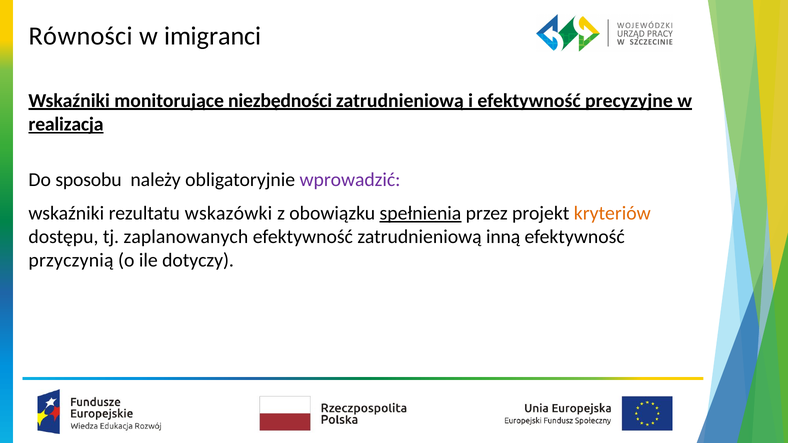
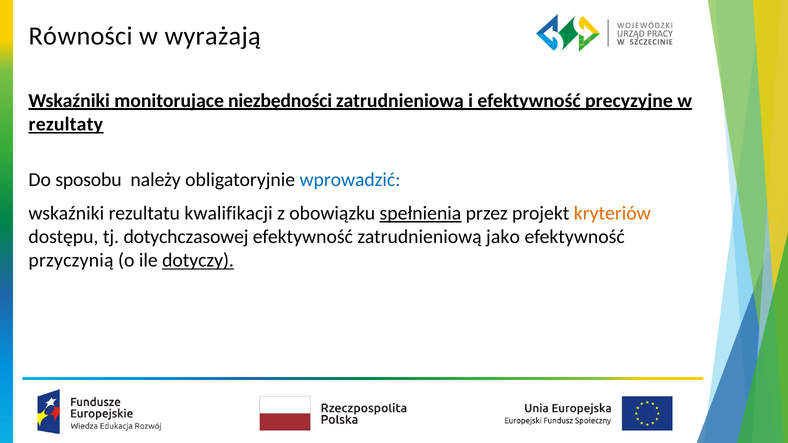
imigranci: imigranci -> wyrażają
realizacja: realizacja -> rezultaty
wprowadzić colour: purple -> blue
wskazówki: wskazówki -> kwalifikacji
zaplanowanych: zaplanowanych -> dotychczasowej
inną: inną -> jako
dotyczy underline: none -> present
